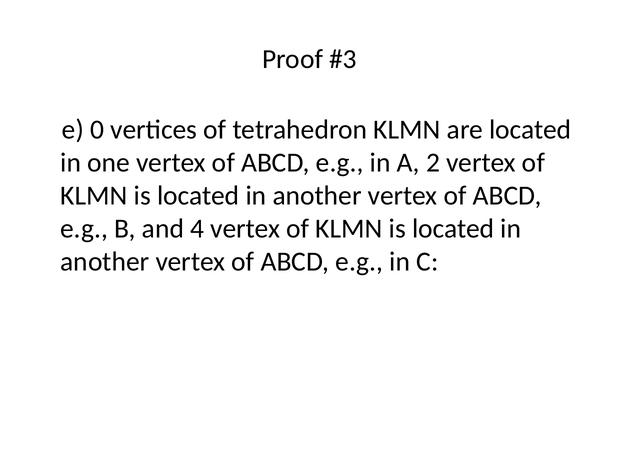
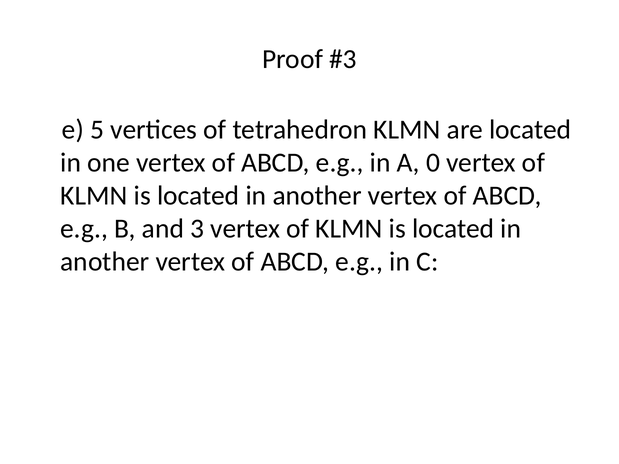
0: 0 -> 5
2: 2 -> 0
4: 4 -> 3
